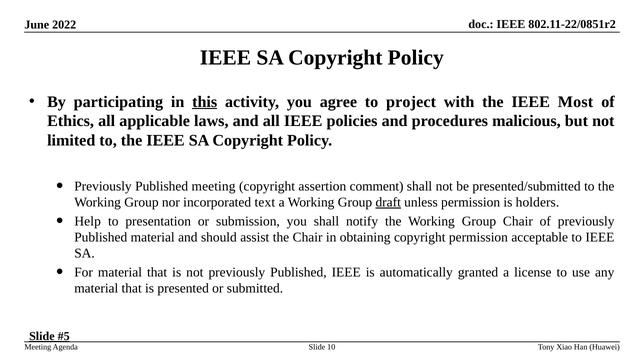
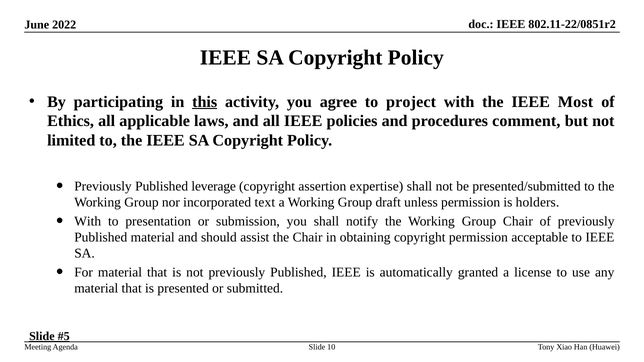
malicious: malicious -> comment
Published meeting: meeting -> leverage
comment: comment -> expertise
draft underline: present -> none
Help at (88, 221): Help -> With
